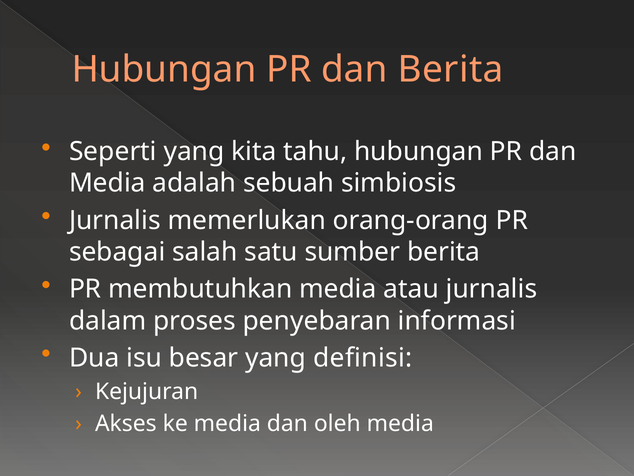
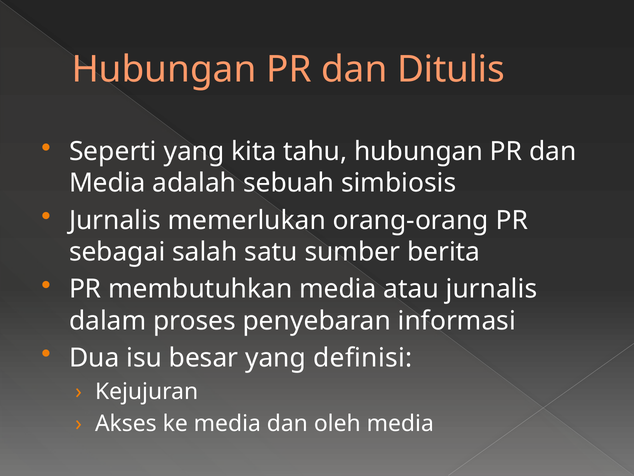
dan Berita: Berita -> Ditulis
